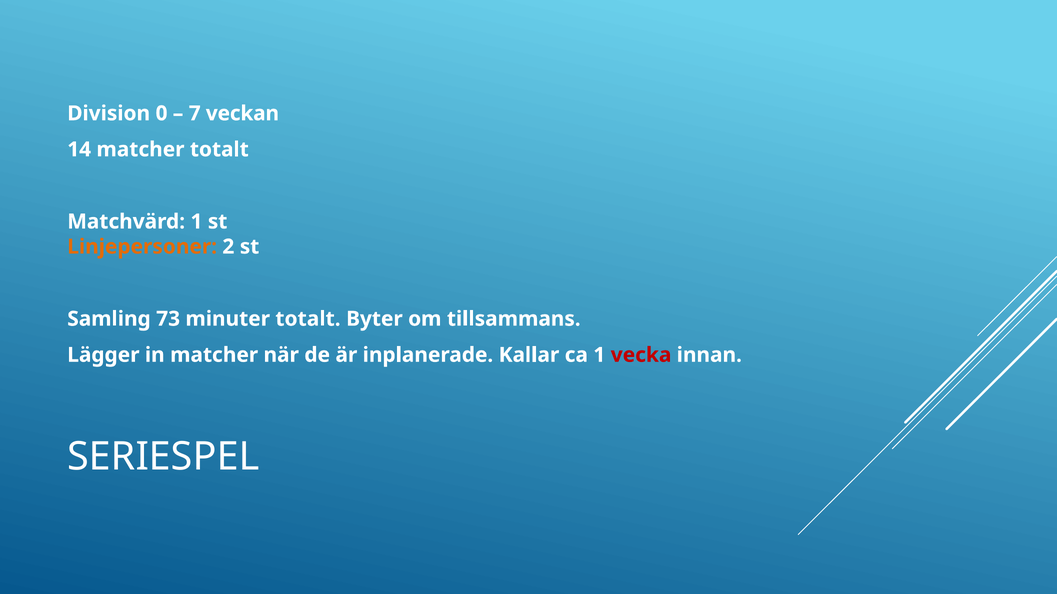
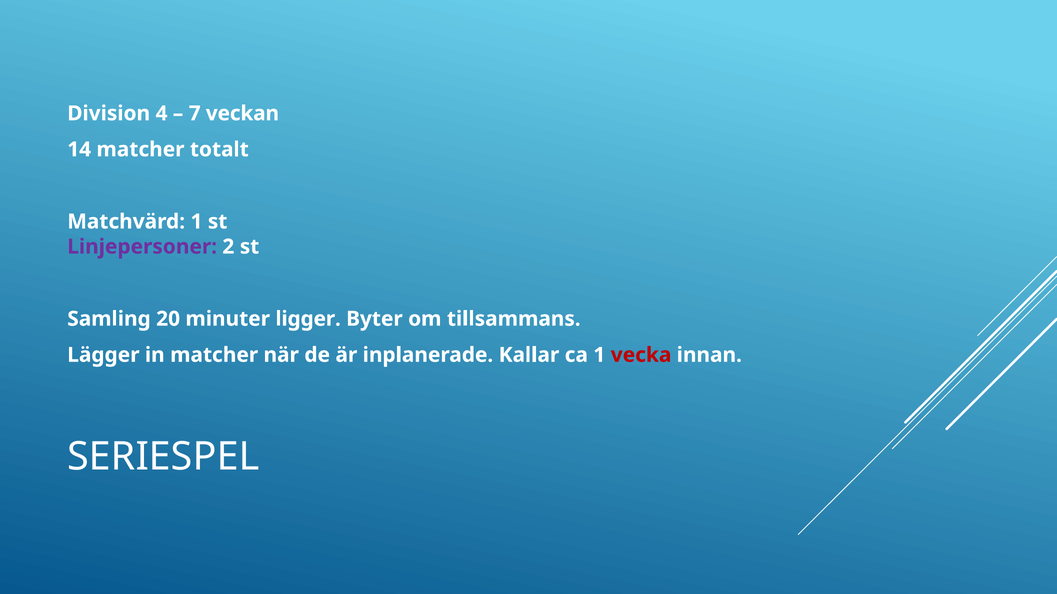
0: 0 -> 4
Linjepersoner colour: orange -> purple
73: 73 -> 20
minuter totalt: totalt -> ligger
